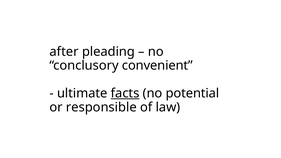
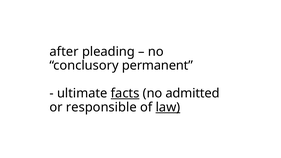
convenient: convenient -> permanent
potential: potential -> admitted
law underline: none -> present
